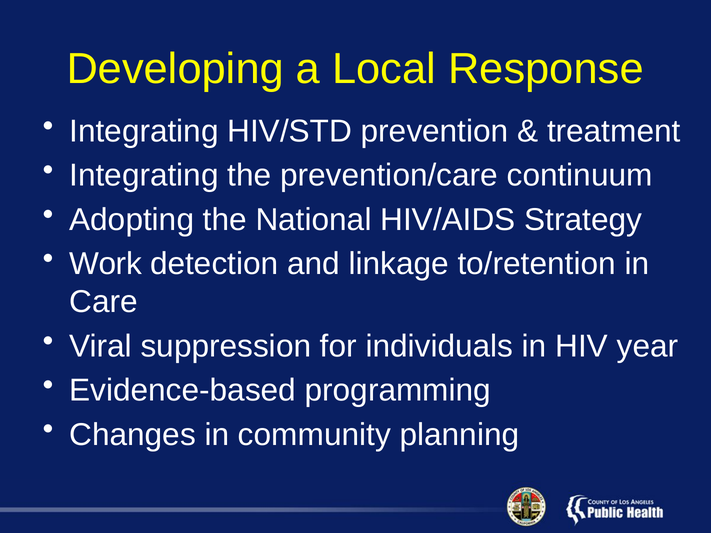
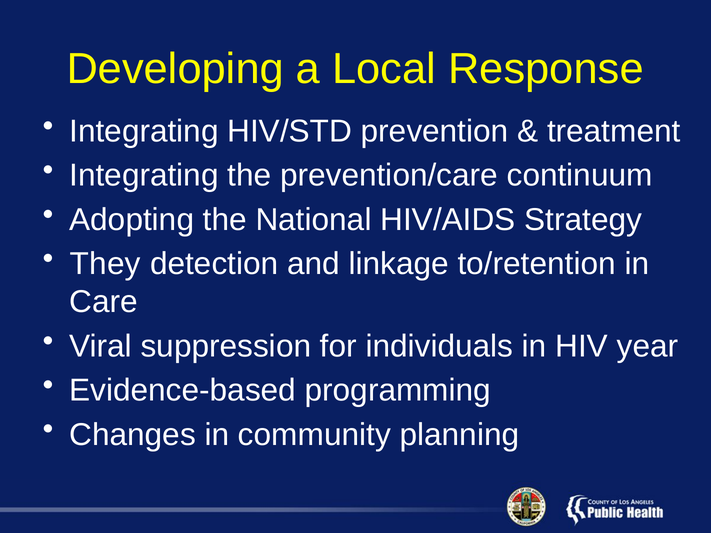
Work: Work -> They
